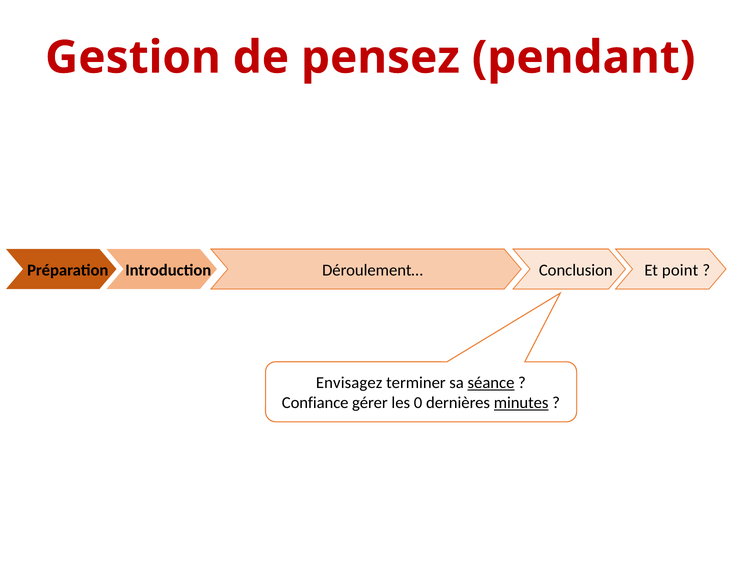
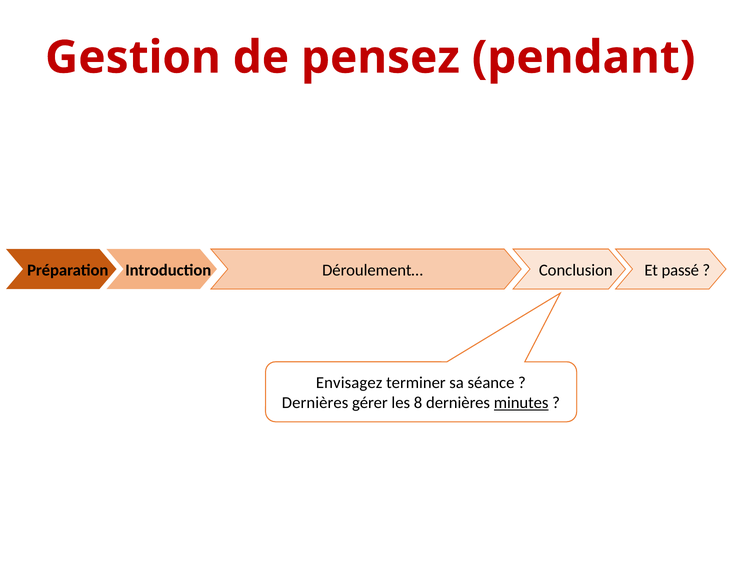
point: point -> passé
séance underline: present -> none
Confiance at (315, 403): Confiance -> Dernières
0: 0 -> 8
